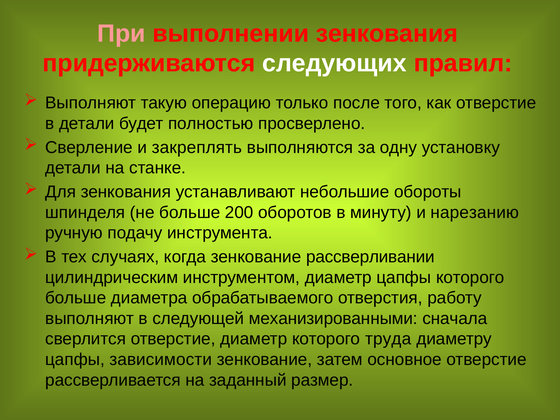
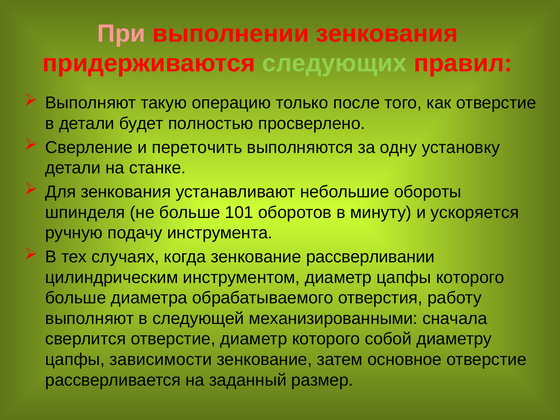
следующих colour: white -> light green
закреплять: закреплять -> переточить
200: 200 -> 101
нарезанию: нарезанию -> ускоряется
труда: труда -> собой
